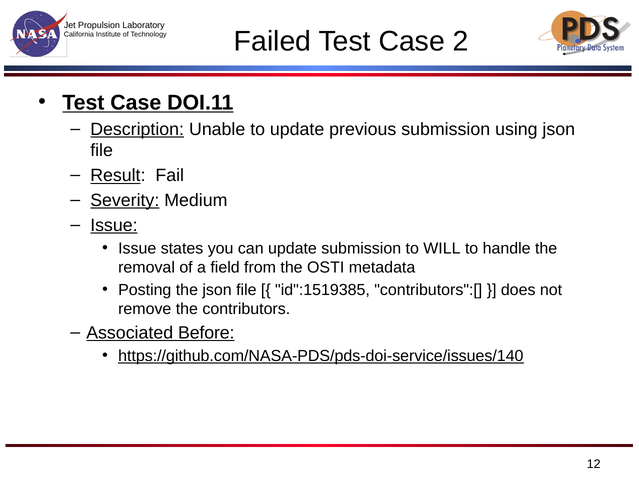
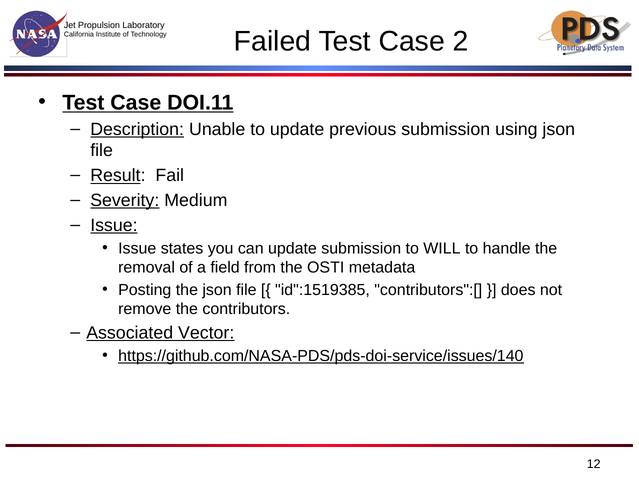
Before: Before -> Vector
